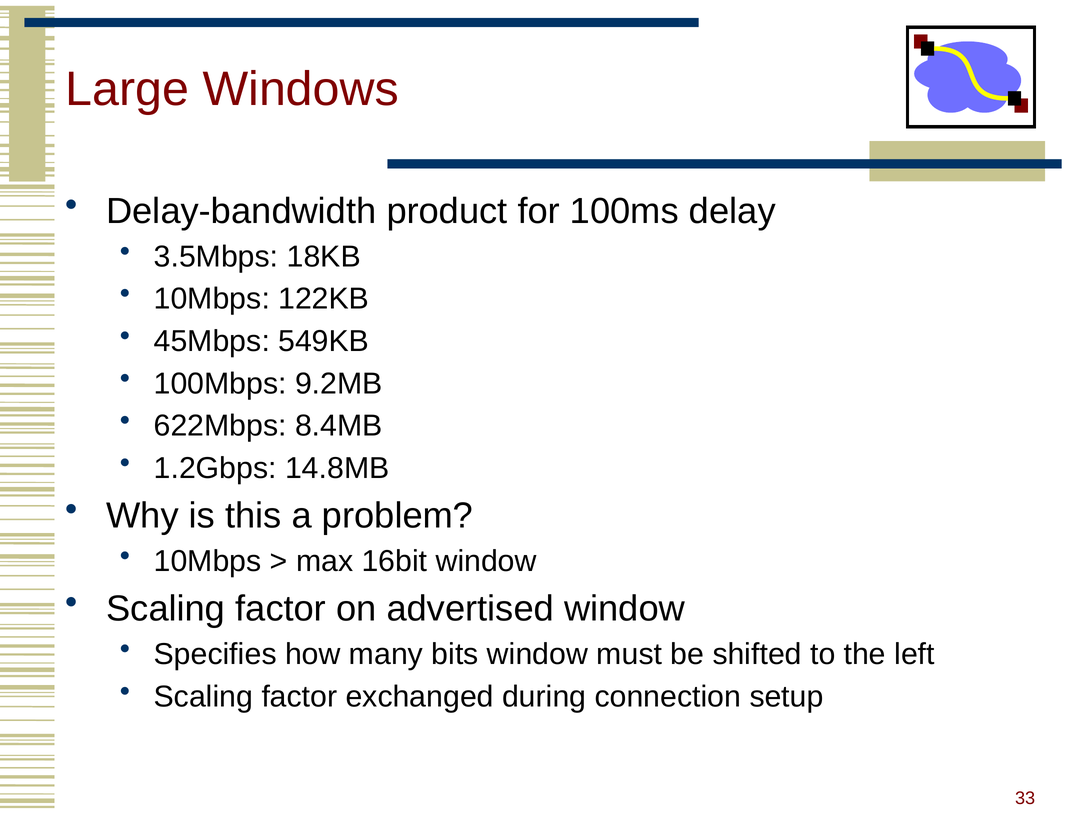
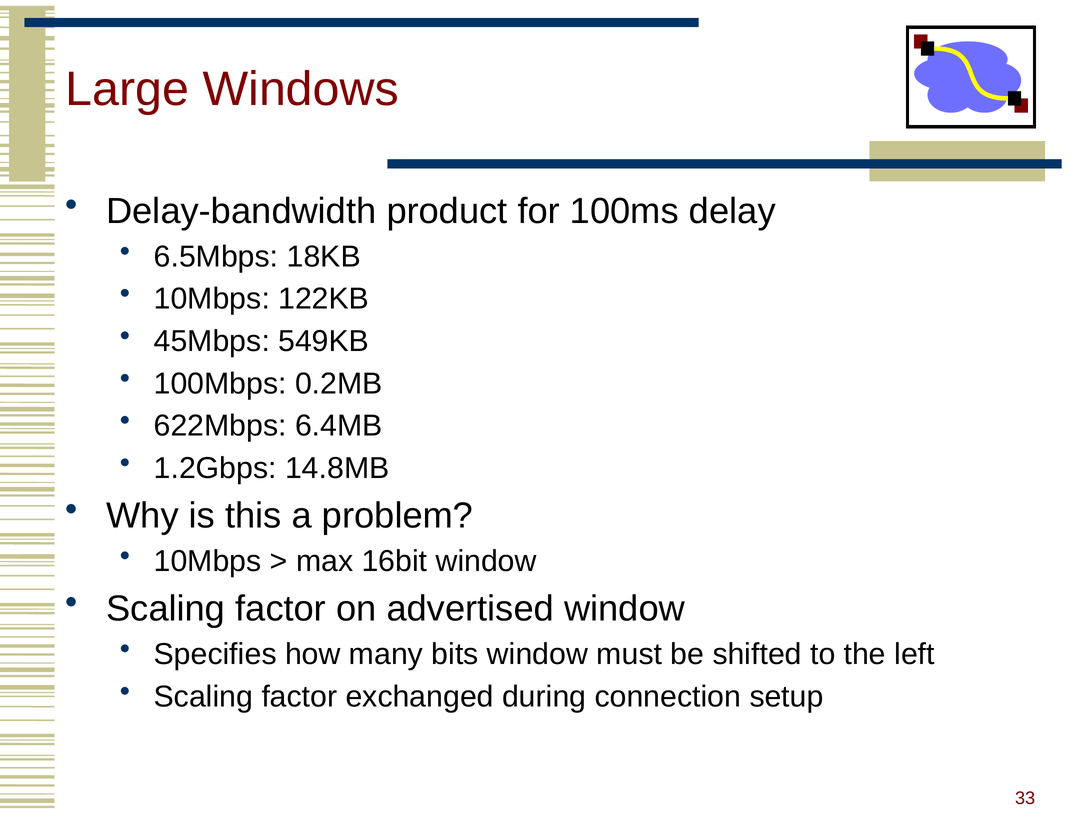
3.5Mbps: 3.5Mbps -> 6.5Mbps
9.2MB: 9.2MB -> 0.2MB
8.4MB: 8.4MB -> 6.4MB
